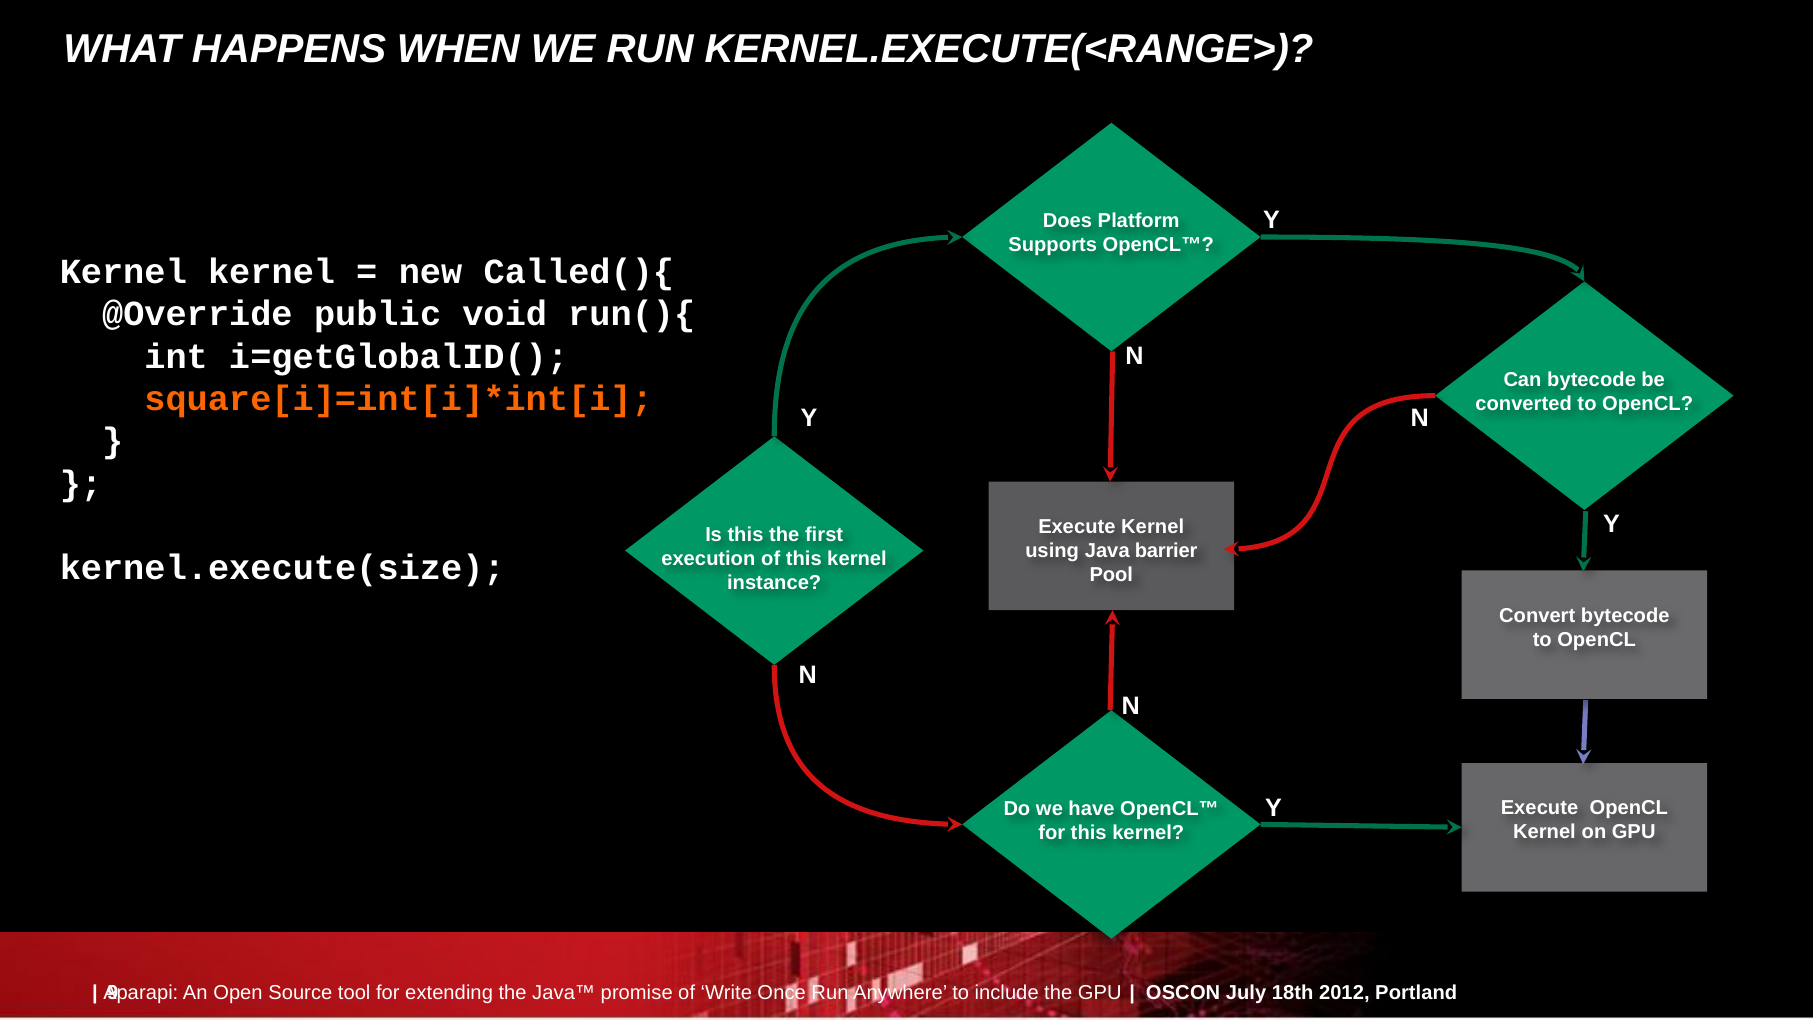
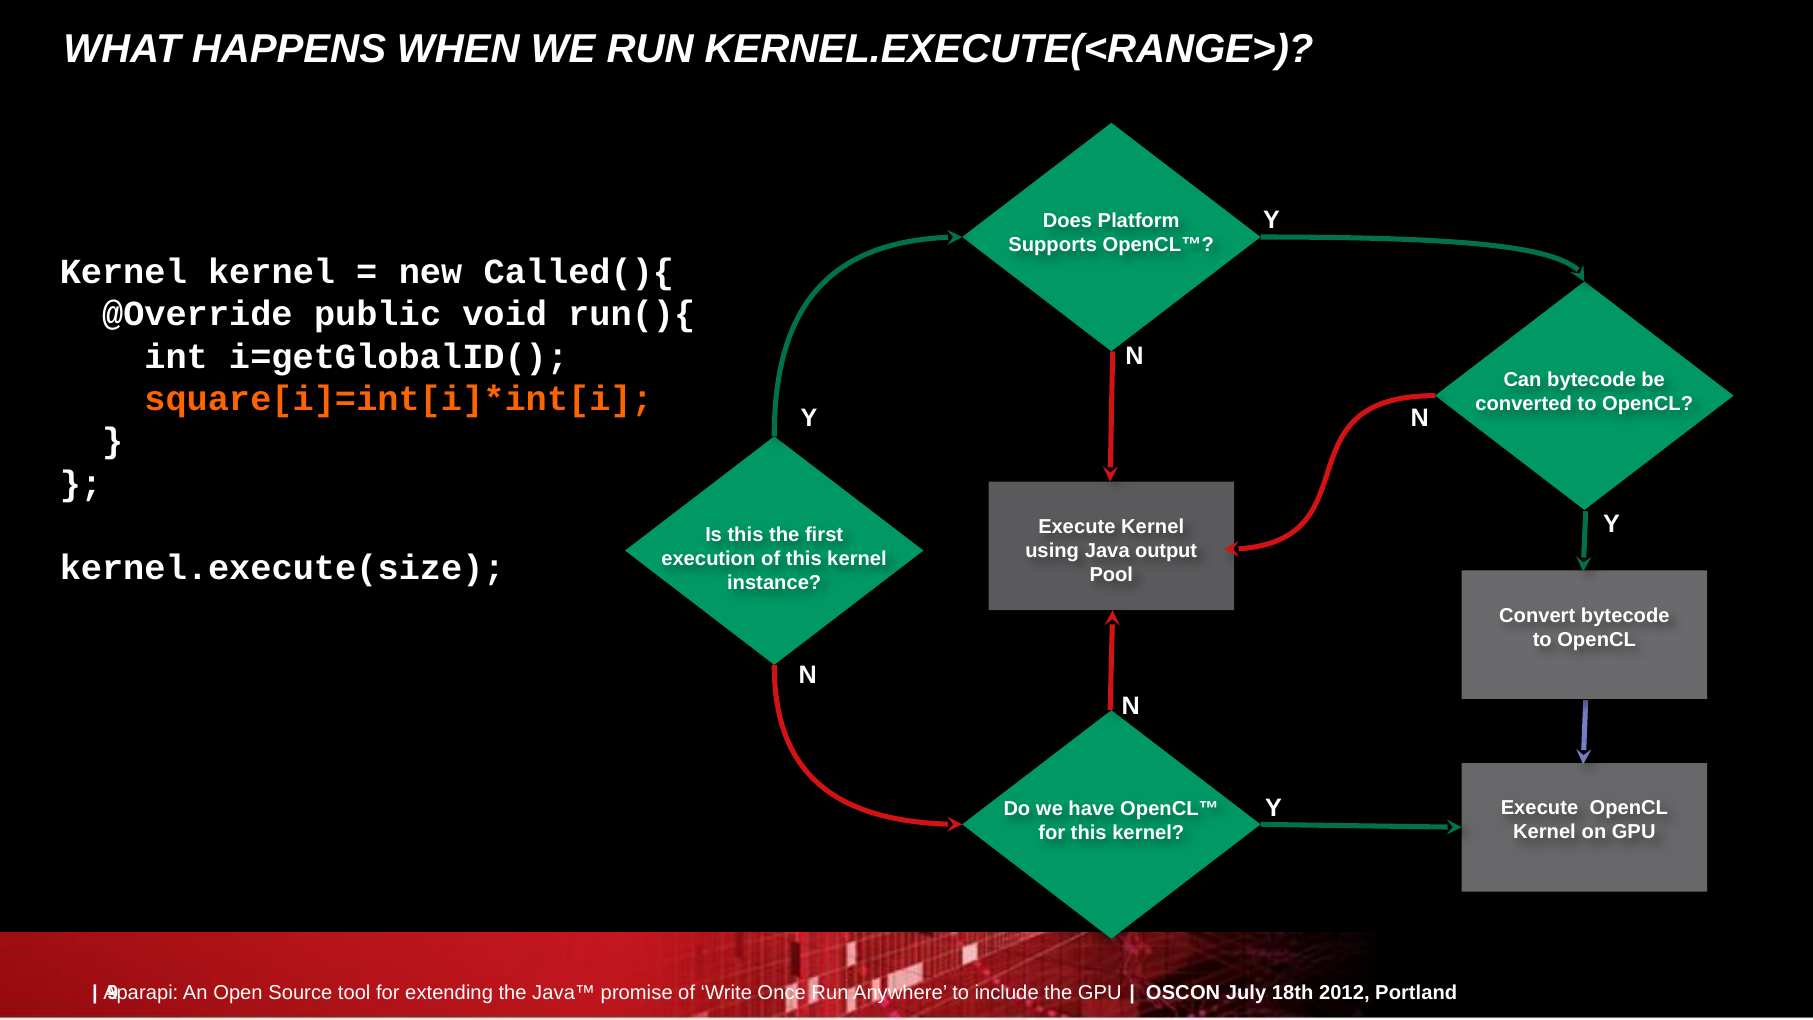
barrier: barrier -> output
